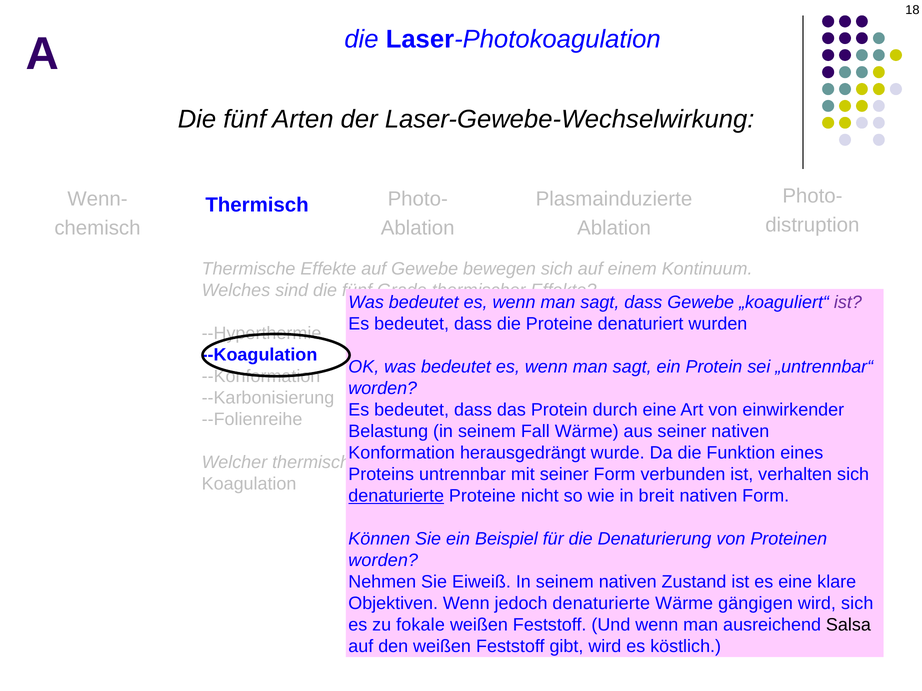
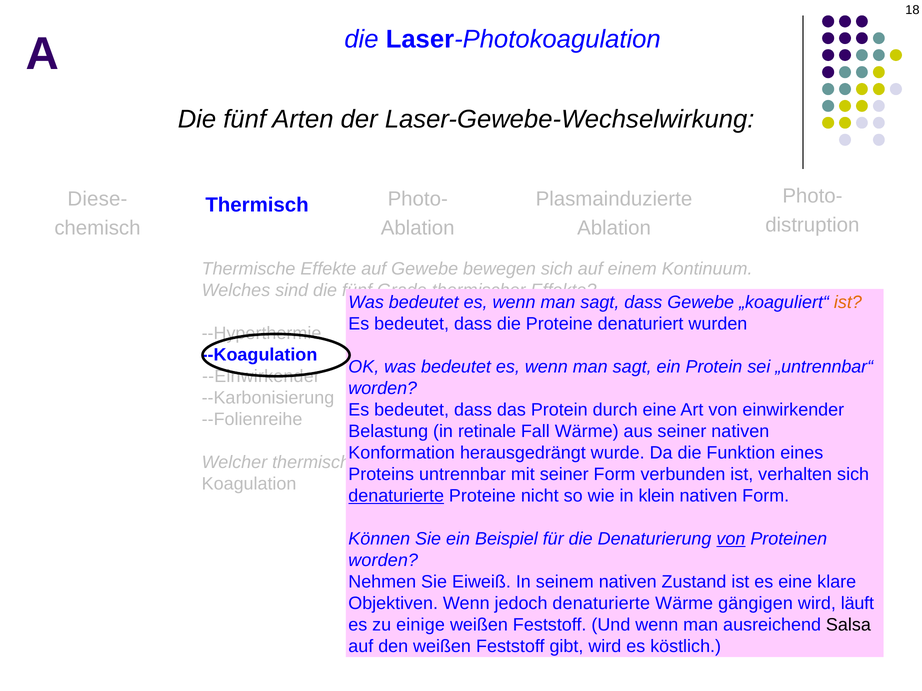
Wenn-: Wenn- -> Diese-
ist at (848, 302) colour: purple -> orange
--Konformation: --Konformation -> --Einwirkender
Belastung in seinem: seinem -> retinale
breit: breit -> klein
von at (731, 539) underline: none -> present
wird sich: sich -> läuft
fokale: fokale -> einige
